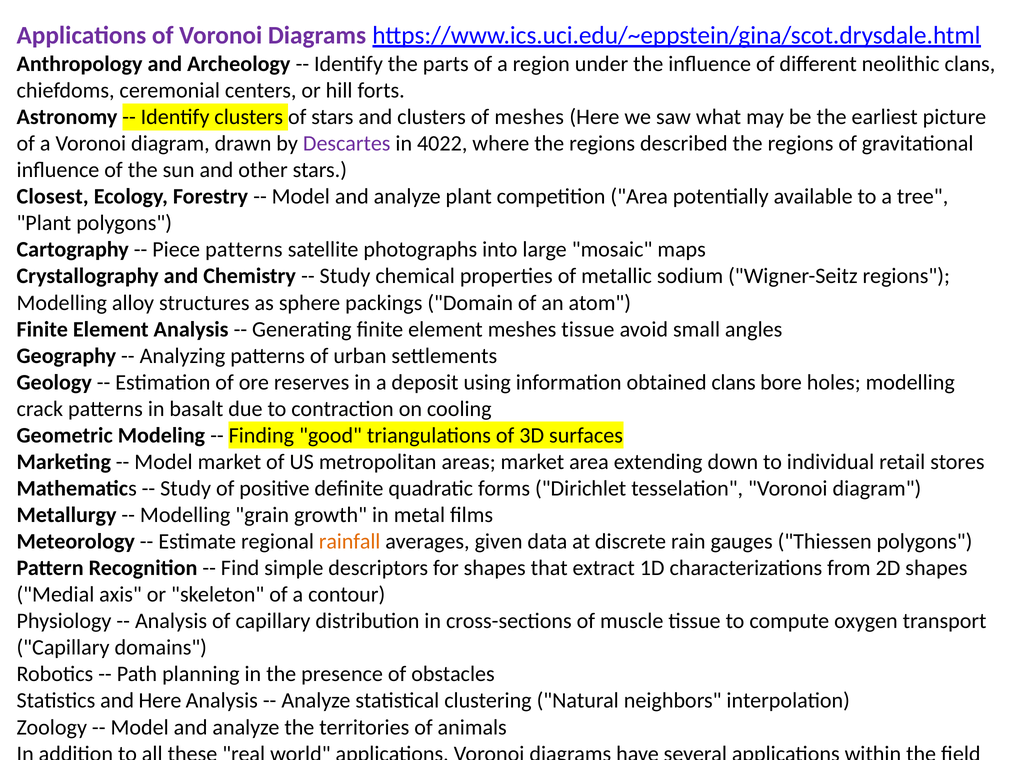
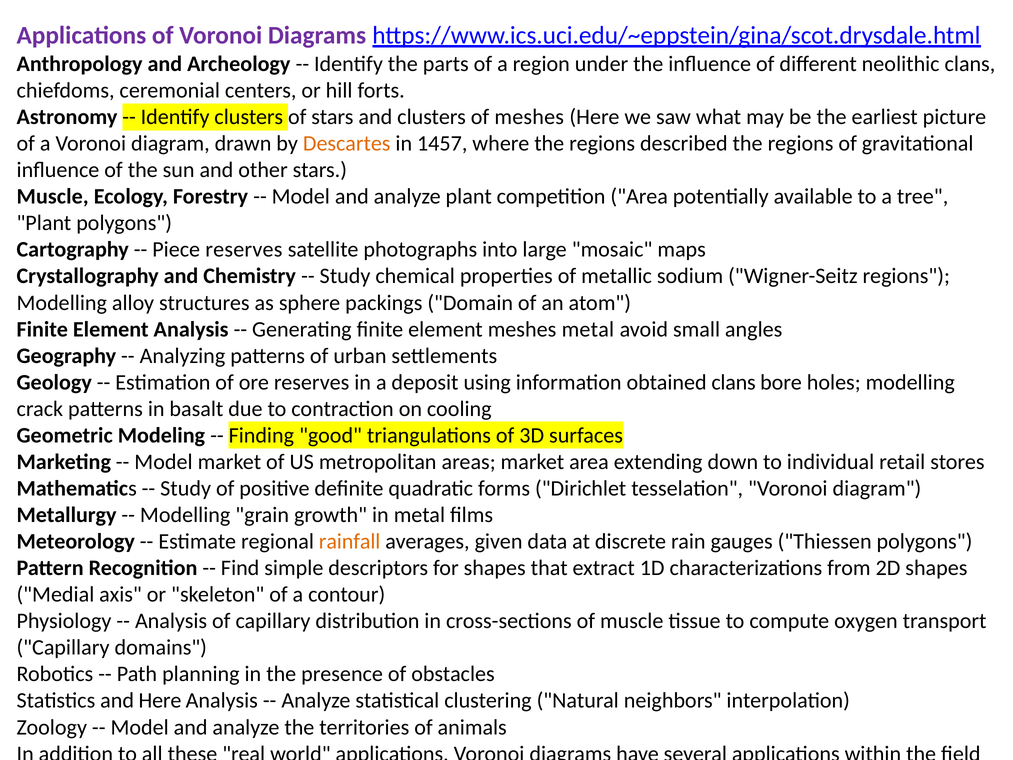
Descartes colour: purple -> orange
4022: 4022 -> 1457
Closest at (53, 197): Closest -> Muscle
Piece patterns: patterns -> reserves
meshes tissue: tissue -> metal
